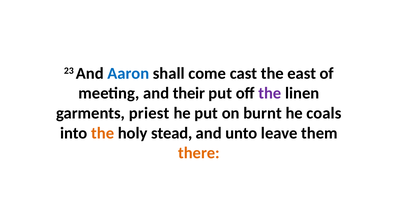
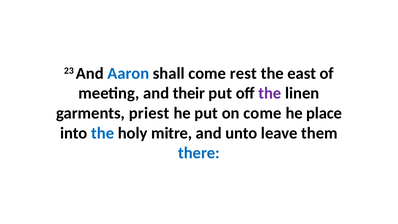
cast: cast -> rest
on burnt: burnt -> come
coals: coals -> place
the at (103, 133) colour: orange -> blue
stead: stead -> mitre
there colour: orange -> blue
